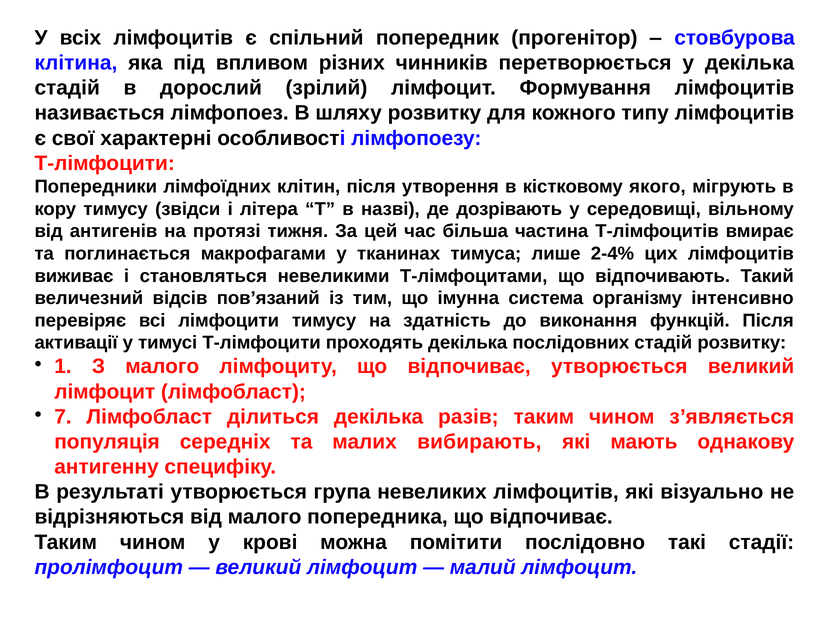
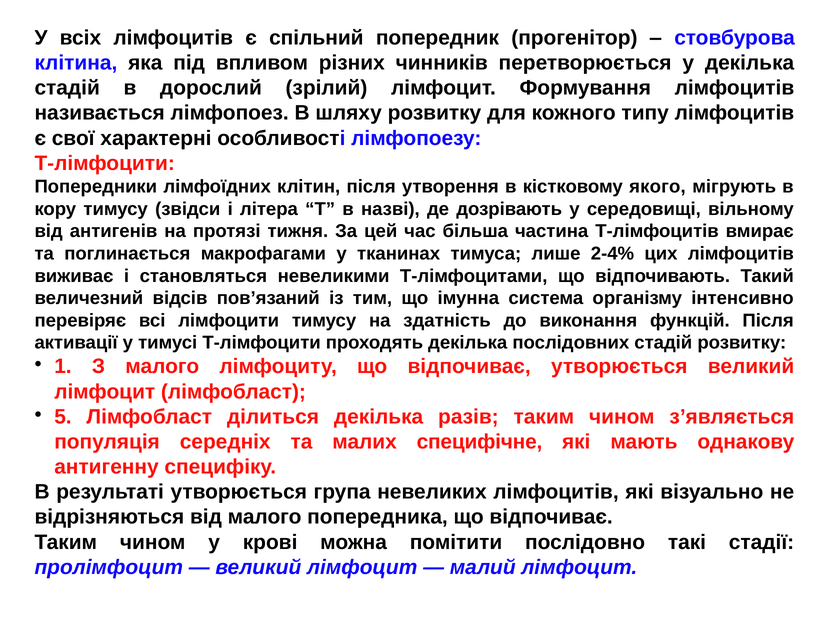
7: 7 -> 5
вибирають: вибирають -> специфічне
